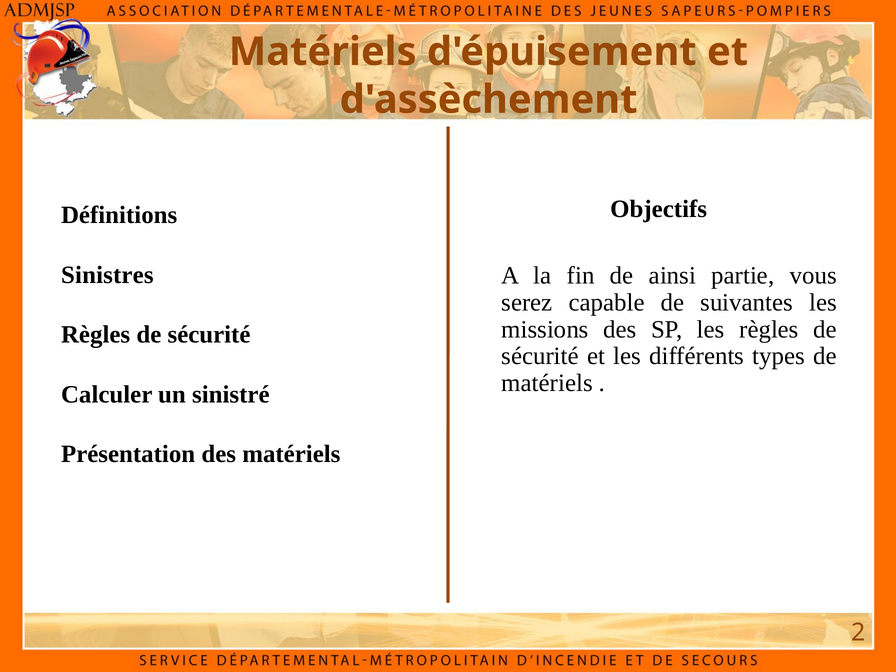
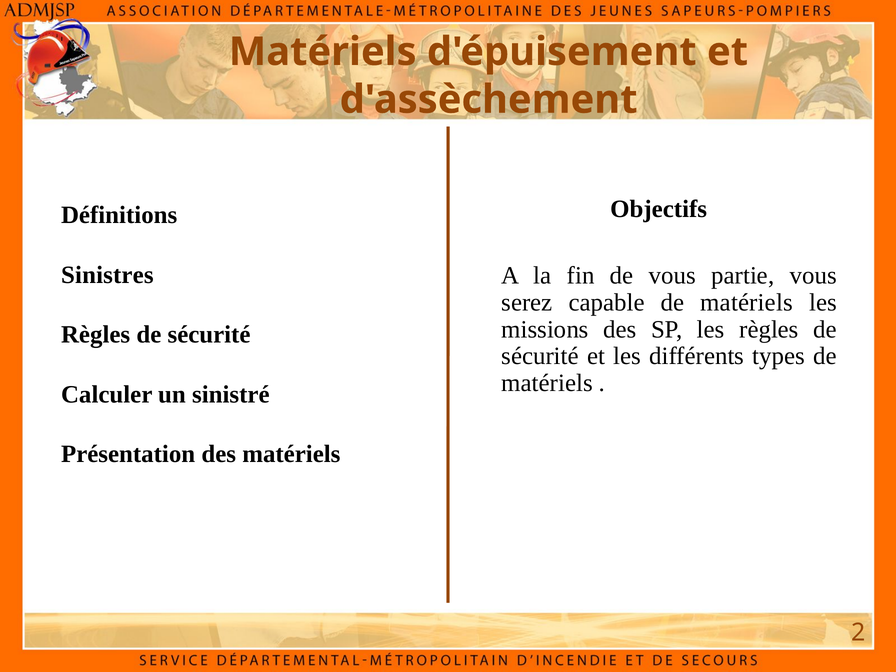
de ainsi: ainsi -> vous
capable de suivantes: suivantes -> matériels
